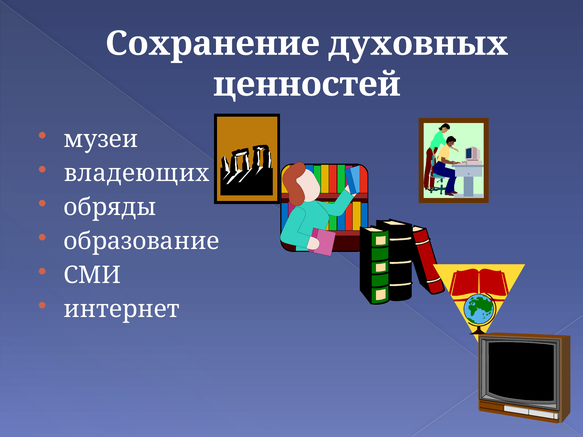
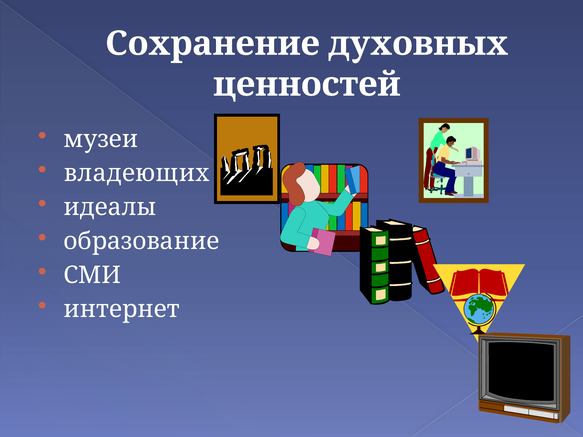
обряды: обряды -> идеалы
